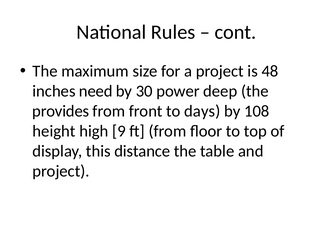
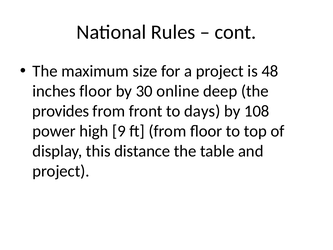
inches need: need -> floor
power: power -> online
height: height -> power
